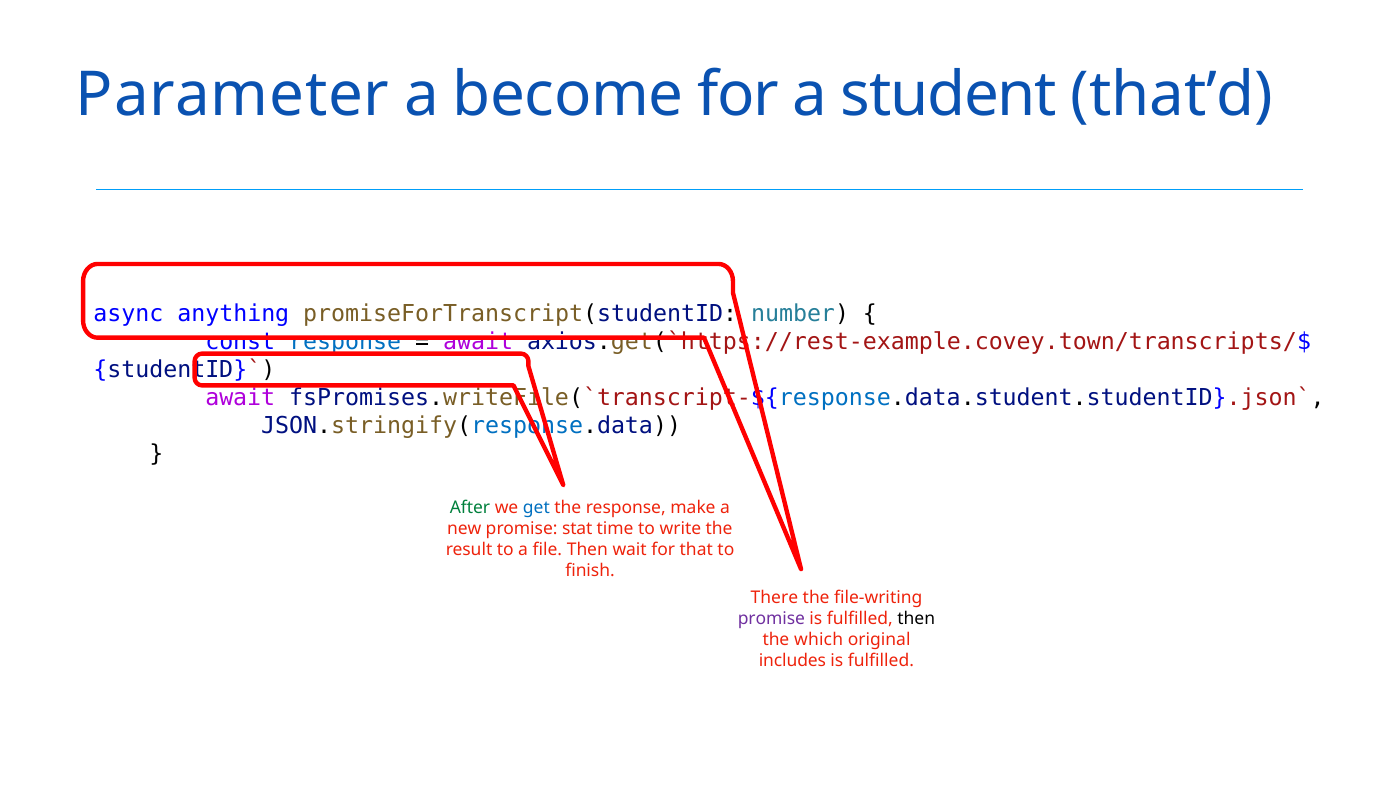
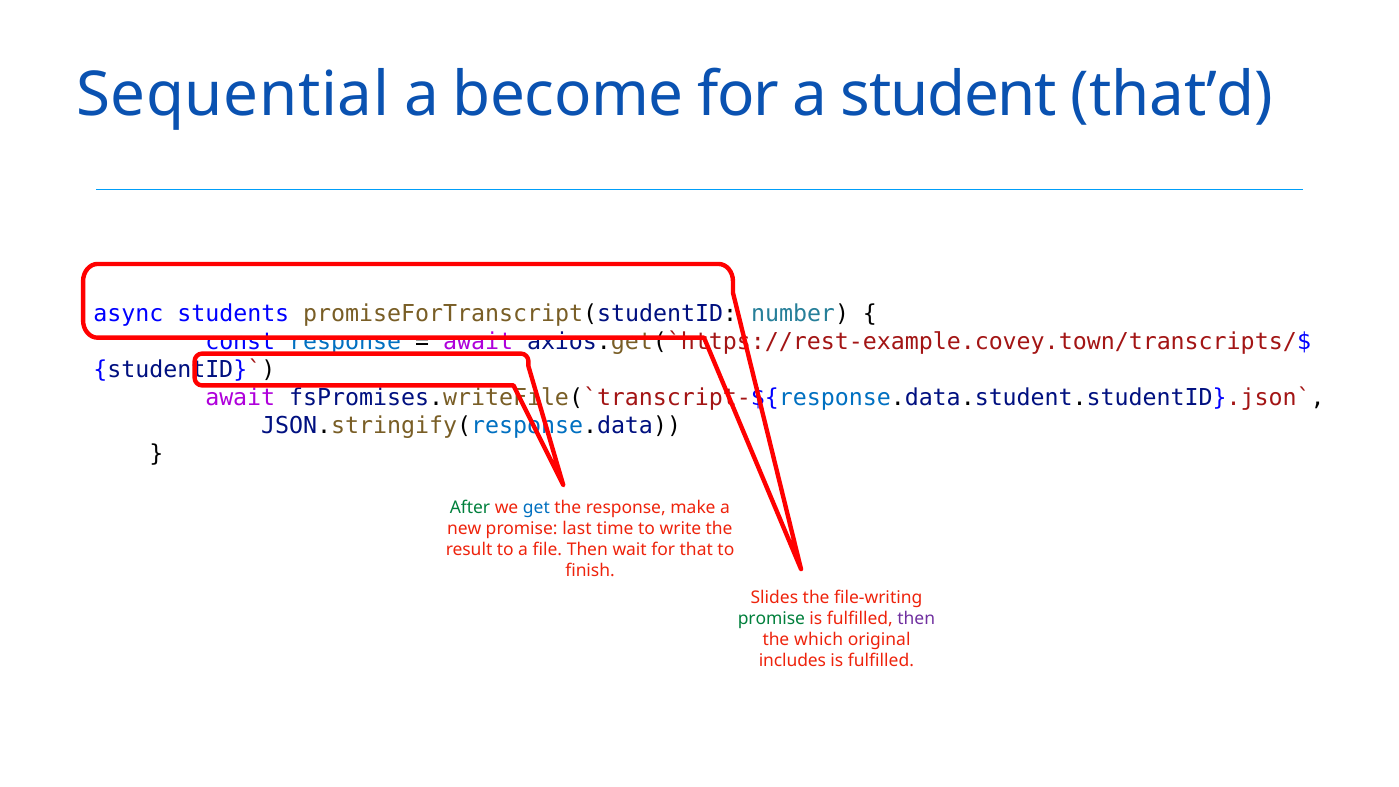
Parameter: Parameter -> Sequential
anything: anything -> students
stat: stat -> last
There: There -> Slides
promise at (771, 619) colour: purple -> green
then at (916, 619) colour: black -> purple
